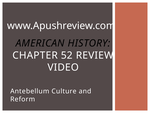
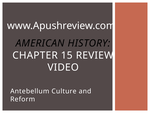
52: 52 -> 15
